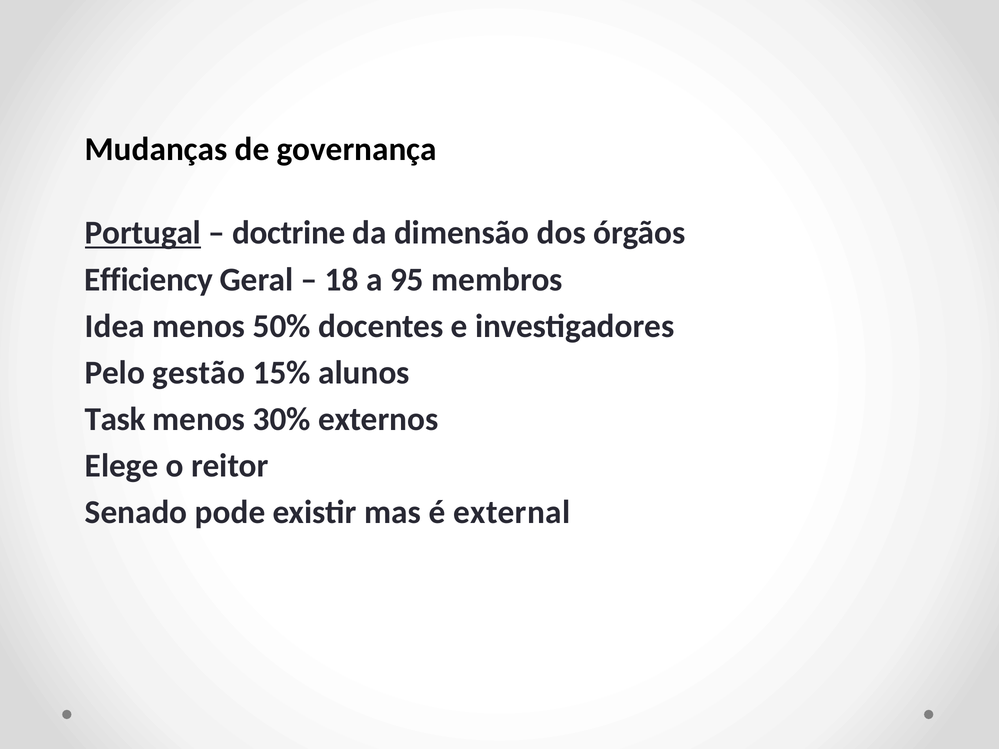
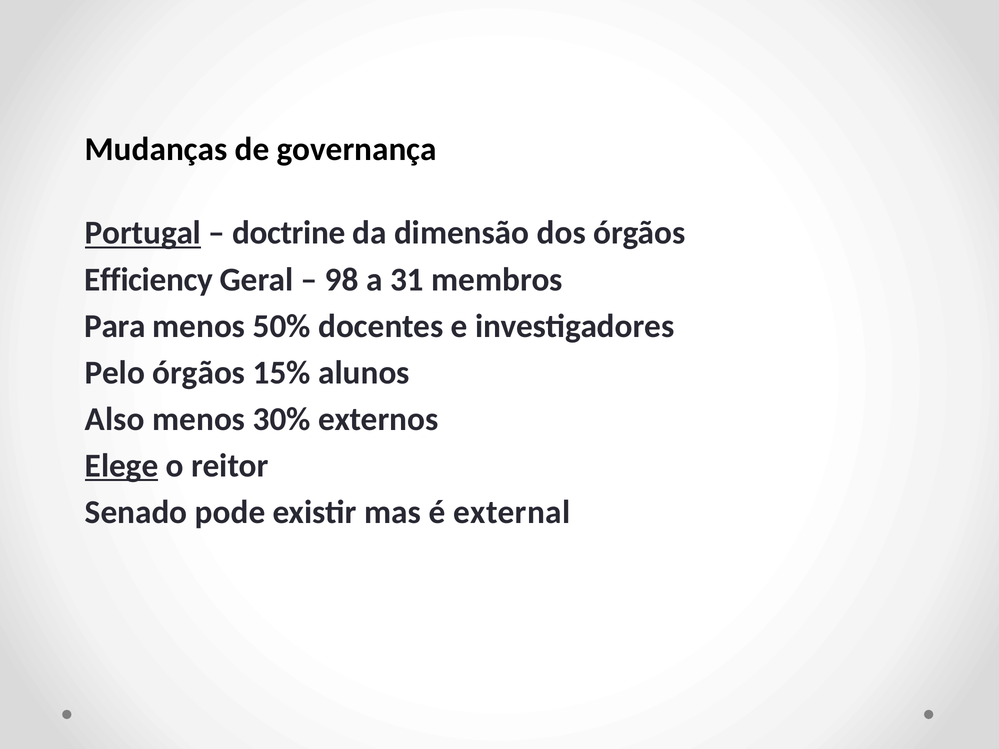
18: 18 -> 98
95: 95 -> 31
Idea: Idea -> Para
Pelo gestão: gestão -> órgãos
Task: Task -> Also
Elege underline: none -> present
